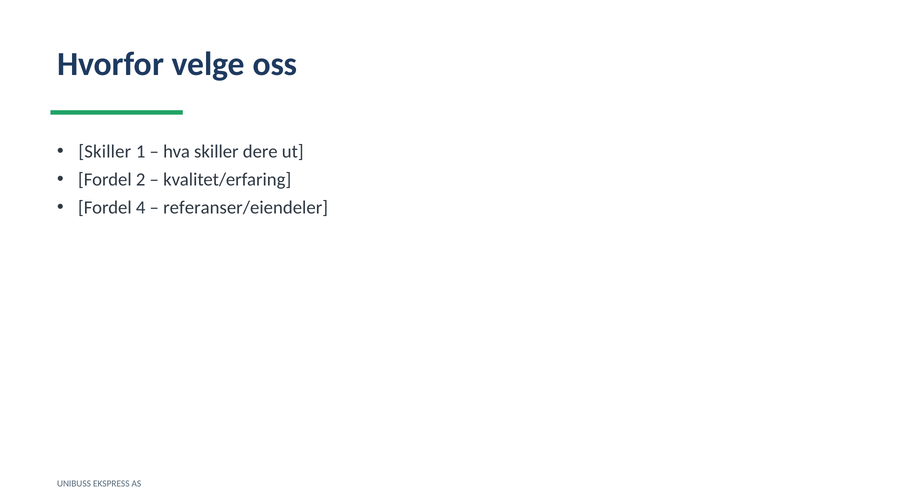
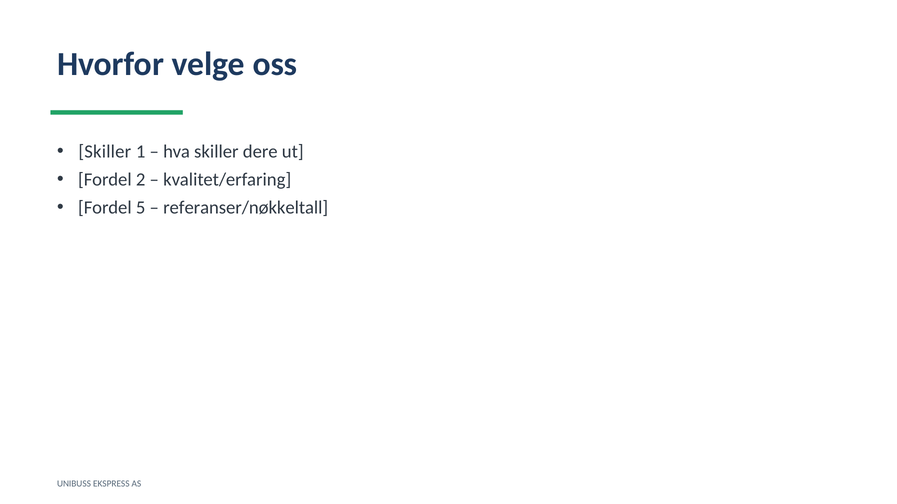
4: 4 -> 5
referanser/eiendeler: referanser/eiendeler -> referanser/nøkkeltall
